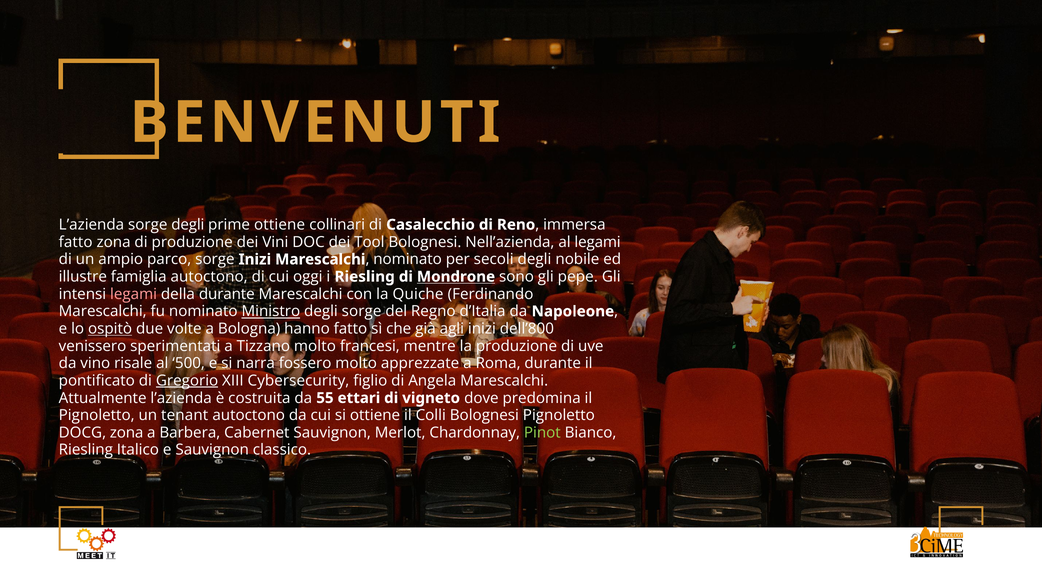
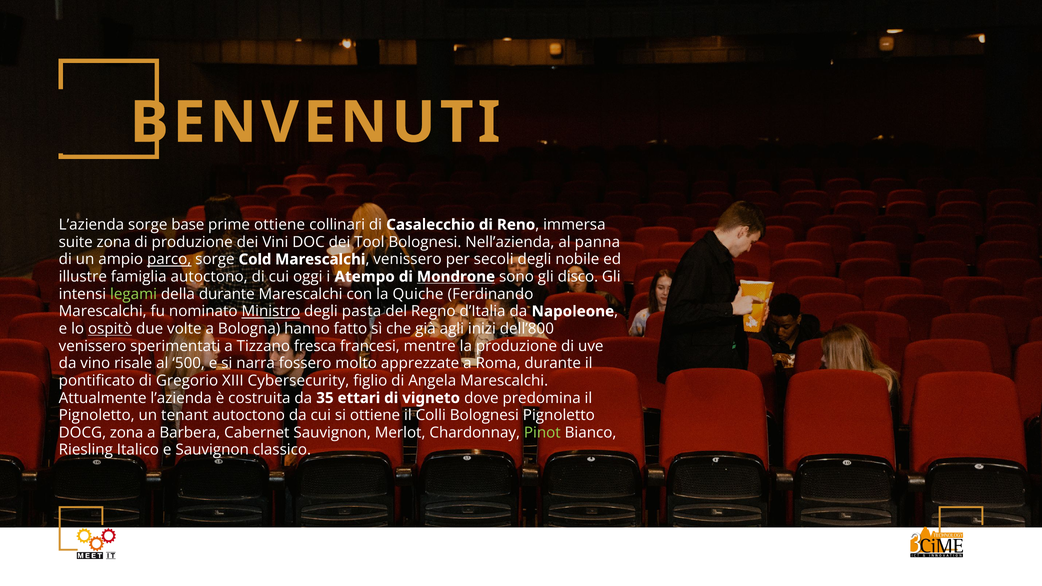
sorge degli: degli -> base
fatto at (76, 242): fatto -> suite
al legami: legami -> panna
parco underline: none -> present
sorge Inizi: Inizi -> Cold
nominato at (408, 259): nominato -> venissero
i Riesling: Riesling -> Atempo
pepe: pepe -> disco
legami at (134, 294) colour: pink -> light green
degli sorge: sorge -> pasta
agli underline: present -> none
Tizzano molto: molto -> fresca
Gregorio underline: present -> none
55: 55 -> 35
